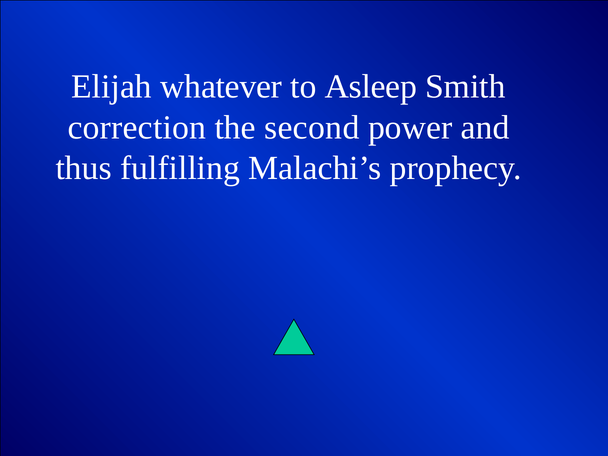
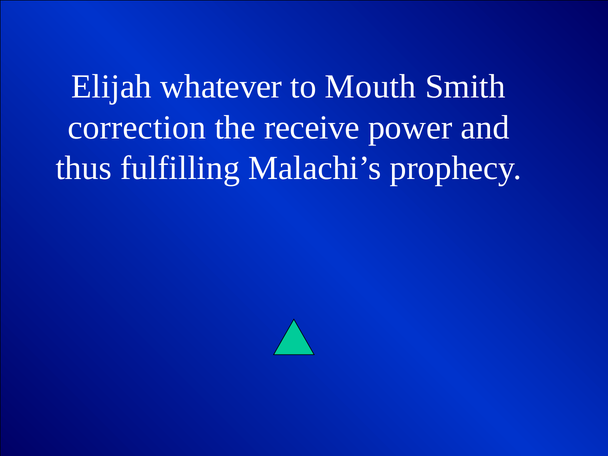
Asleep: Asleep -> Mouth
second: second -> receive
